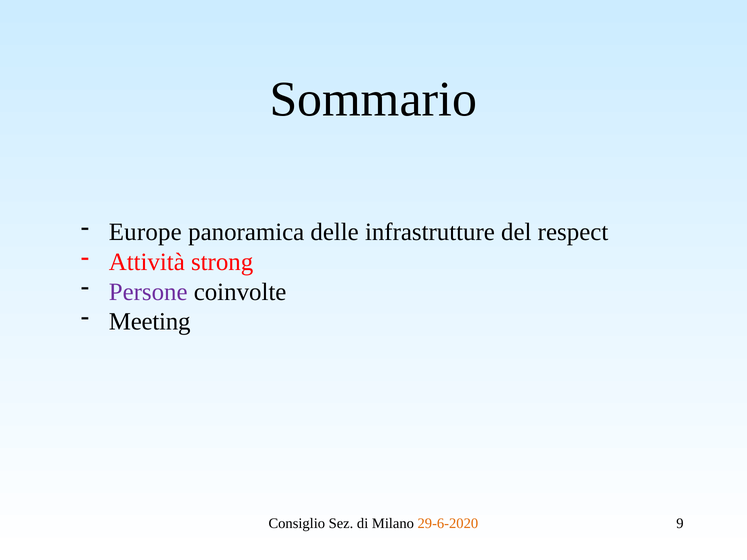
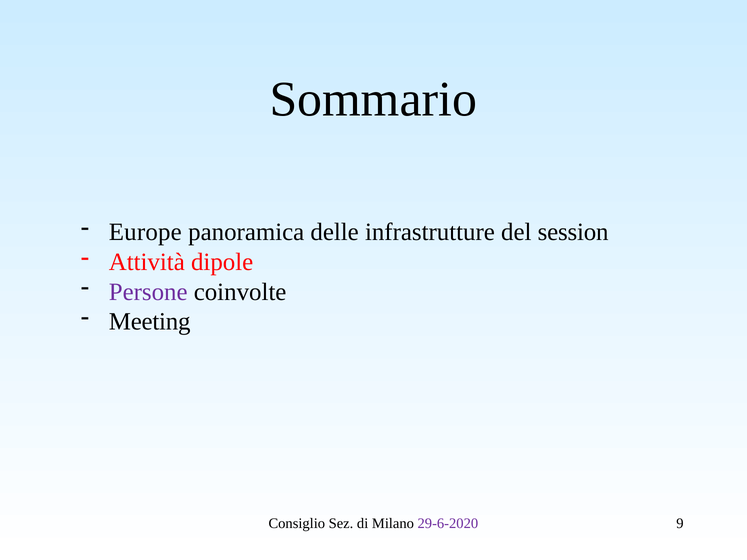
respect: respect -> session
strong: strong -> dipole
29-6-2020 colour: orange -> purple
